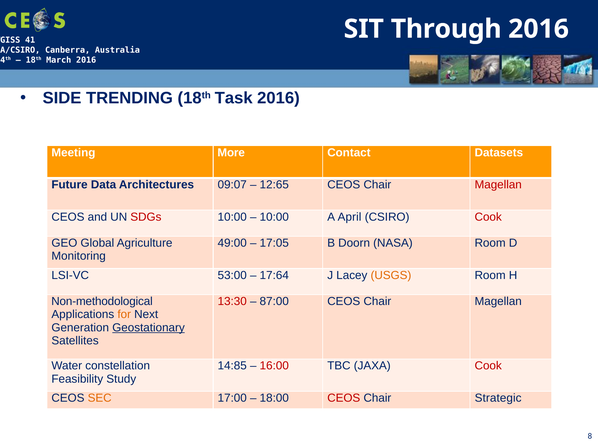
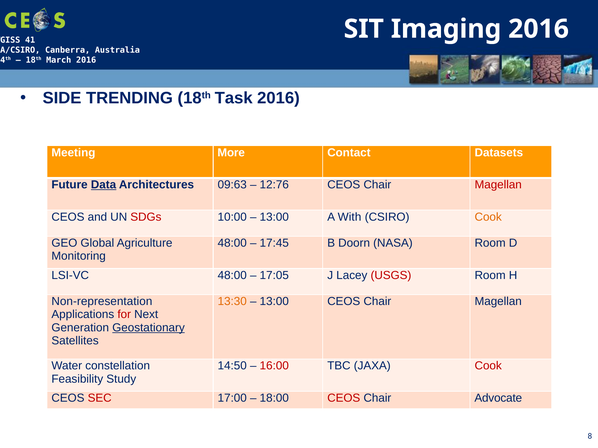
Through: Through -> Imaging
Data underline: none -> present
09:07: 09:07 -> 09:63
12:65: 12:65 -> 12:76
10:00 at (274, 217): 10:00 -> 13:00
April: April -> With
Cook at (488, 217) colour: red -> orange
49:00 at (232, 243): 49:00 -> 48:00
17:05: 17:05 -> 17:45
LSI-VC 53:00: 53:00 -> 48:00
17:64: 17:64 -> 17:05
USGS colour: orange -> red
Non-methodological: Non-methodological -> Non-representation
13:30 colour: red -> orange
87:00 at (274, 302): 87:00 -> 13:00
for colour: orange -> red
14:85: 14:85 -> 14:50
SEC colour: orange -> red
Strategic: Strategic -> Advocate
